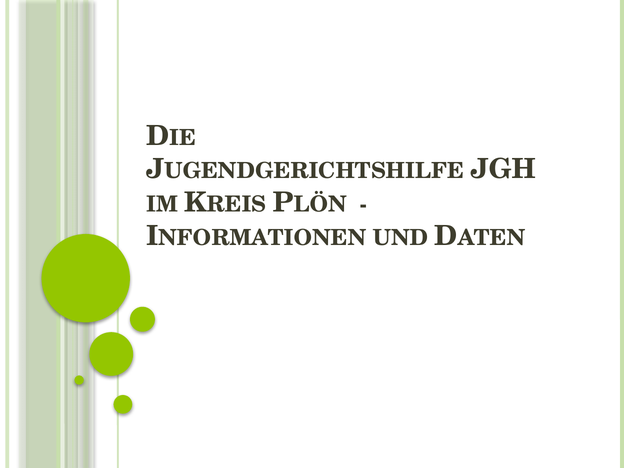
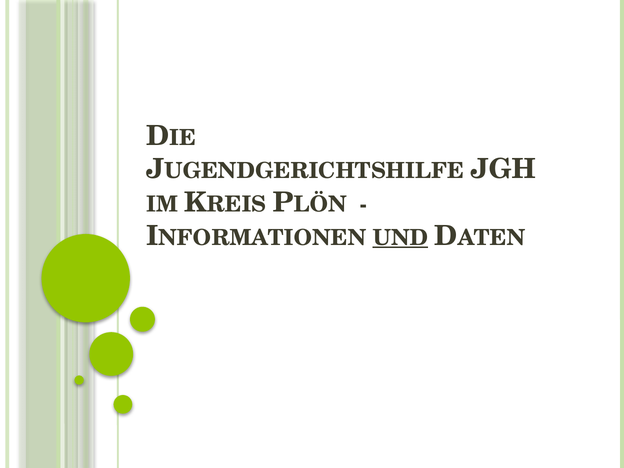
UND underline: none -> present
